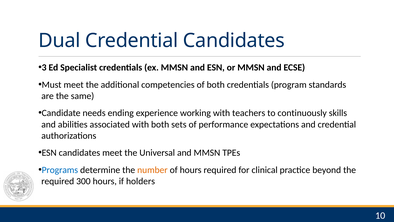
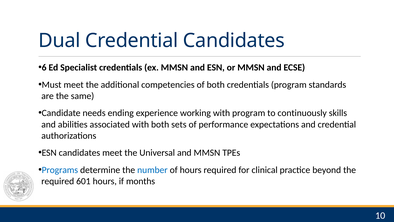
3: 3 -> 6
with teachers: teachers -> program
number colour: orange -> blue
300: 300 -> 601
holders: holders -> months
